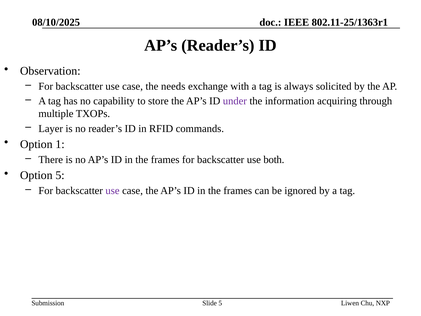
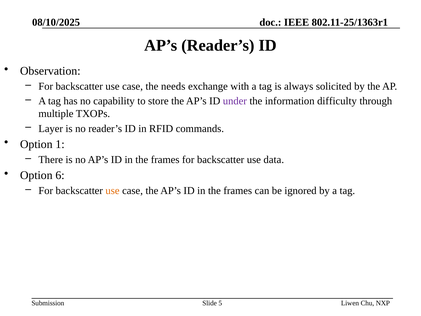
acquiring: acquiring -> difficulty
both: both -> data
Option 5: 5 -> 6
use at (113, 191) colour: purple -> orange
